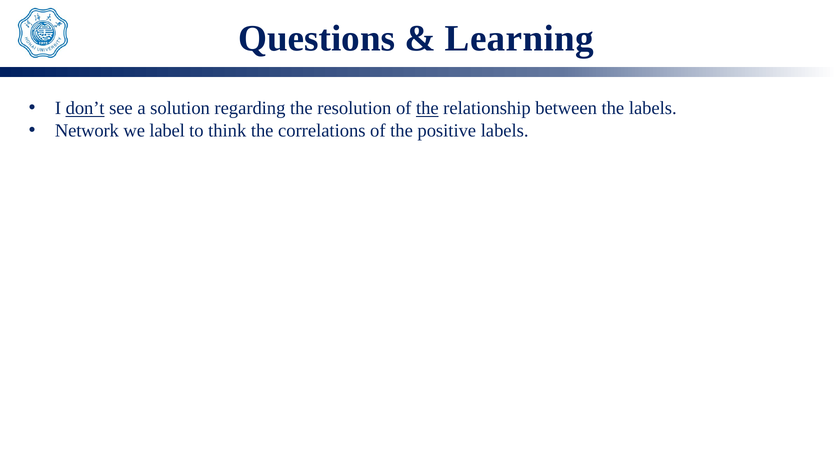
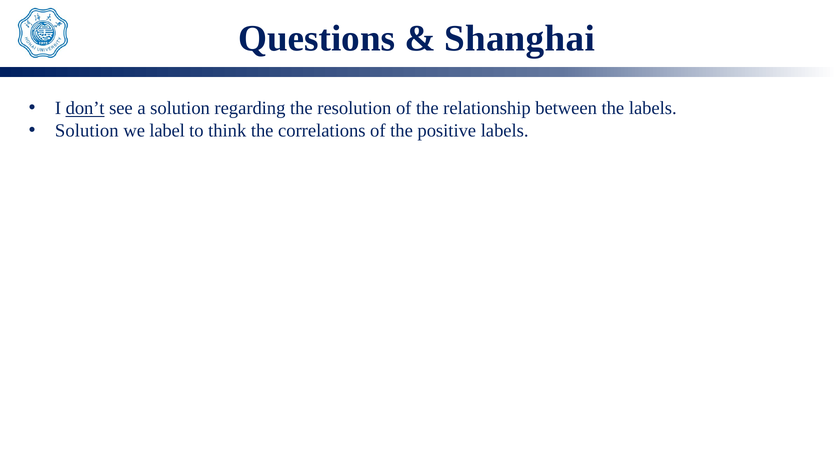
Learning: Learning -> Shanghai
the at (427, 108) underline: present -> none
Network at (87, 131): Network -> Solution
